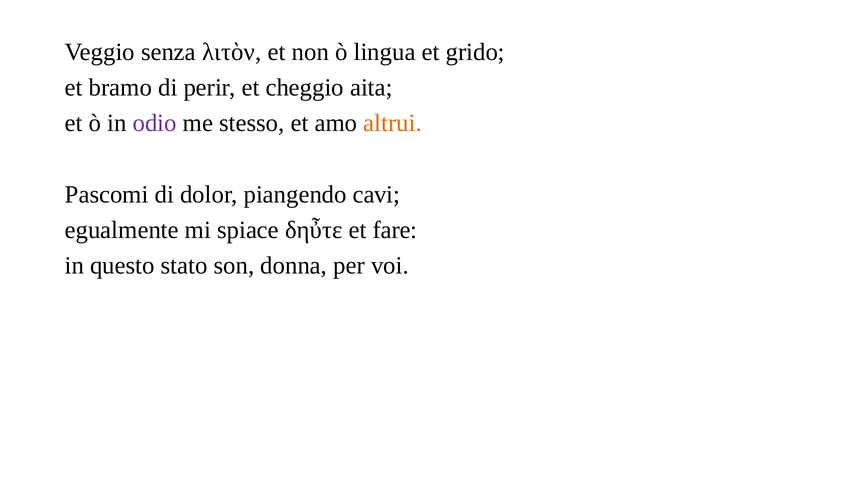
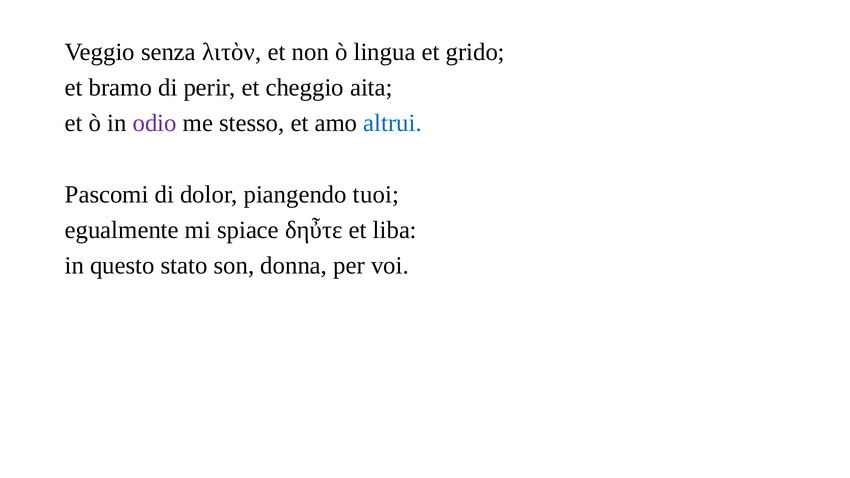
altrui colour: orange -> blue
cavi: cavi -> tuoi
fare: fare -> liba
